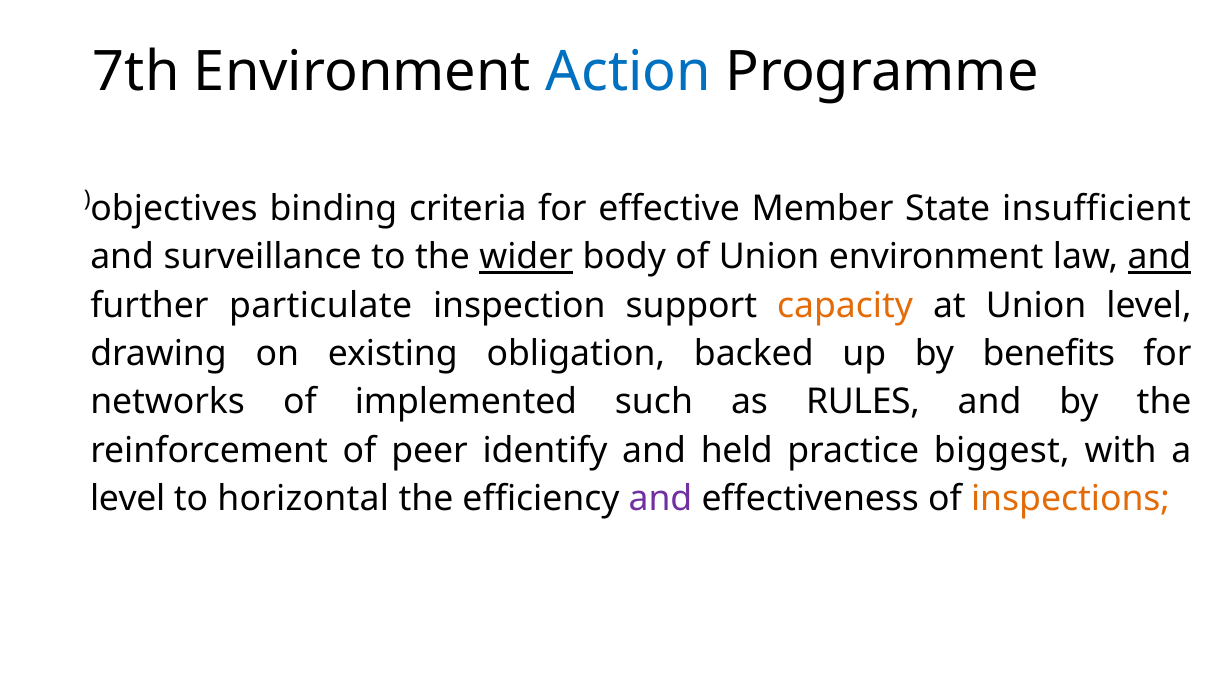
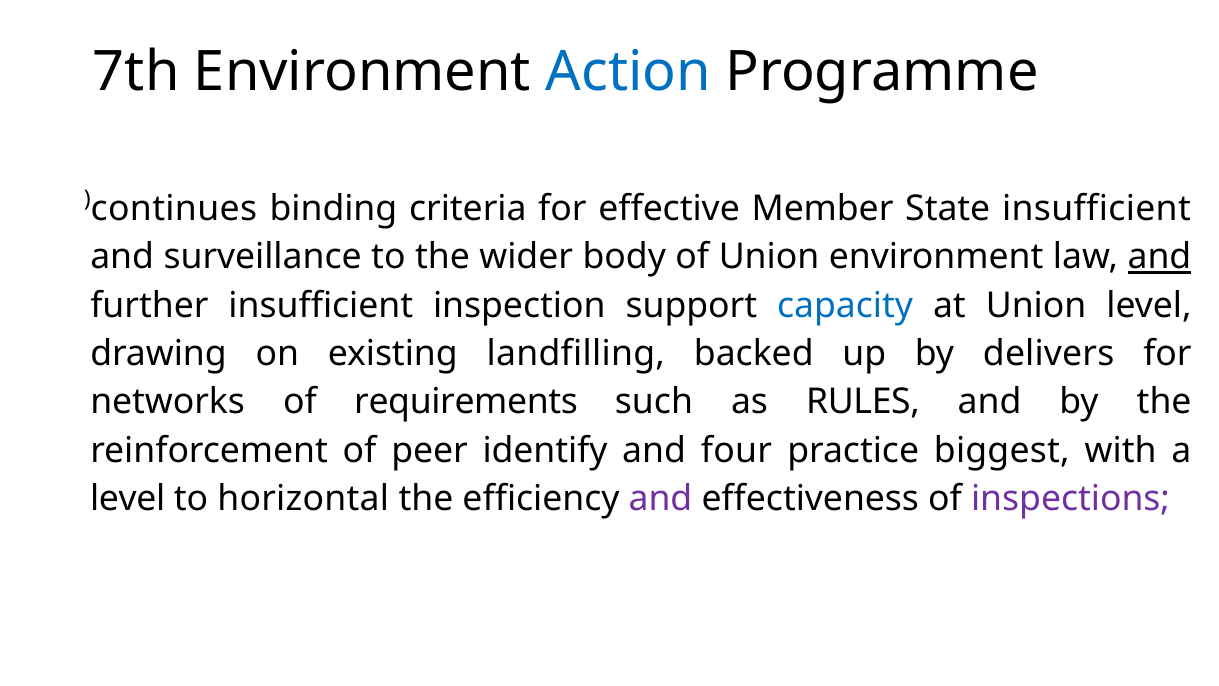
objectives: objectives -> continues
wider underline: present -> none
further particulate: particulate -> insufficient
capacity colour: orange -> blue
obligation: obligation -> landfilling
benefits: benefits -> delivers
implemented: implemented -> requirements
held: held -> four
inspections colour: orange -> purple
